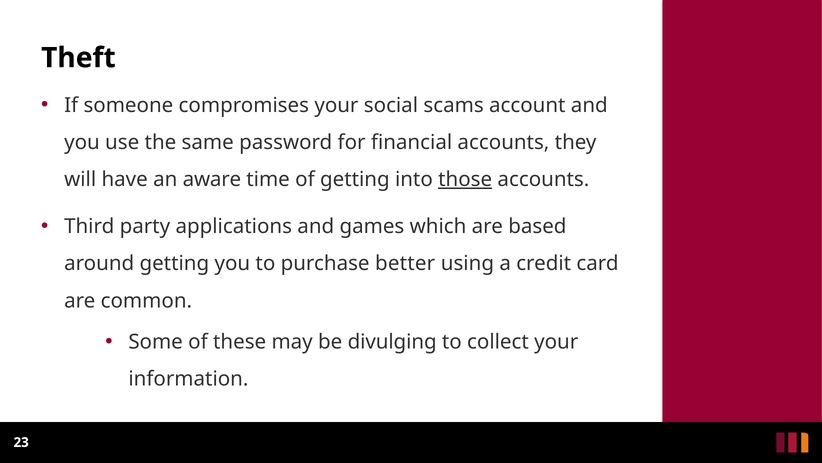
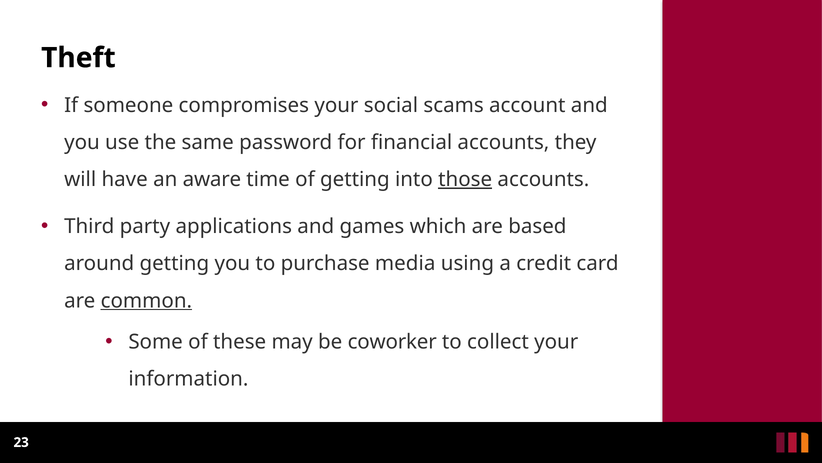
better: better -> media
common underline: none -> present
divulging: divulging -> coworker
